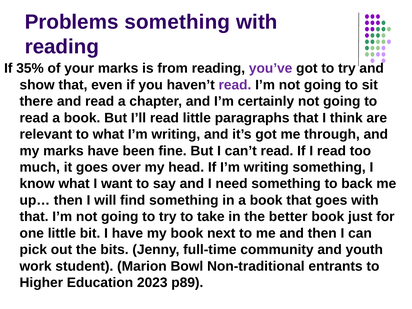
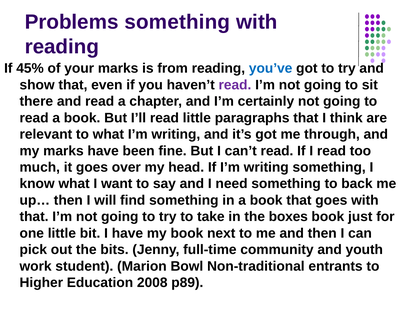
35%: 35% -> 45%
you’ve colour: purple -> blue
better: better -> boxes
2023: 2023 -> 2008
